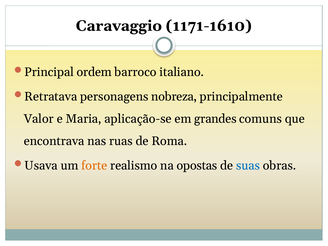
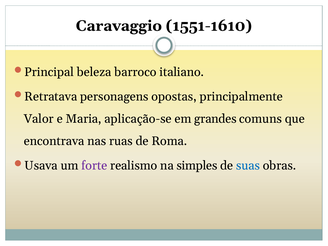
1171-1610: 1171-1610 -> 1551-1610
ordem: ordem -> beleza
nobreza: nobreza -> opostas
forte colour: orange -> purple
opostas: opostas -> simples
